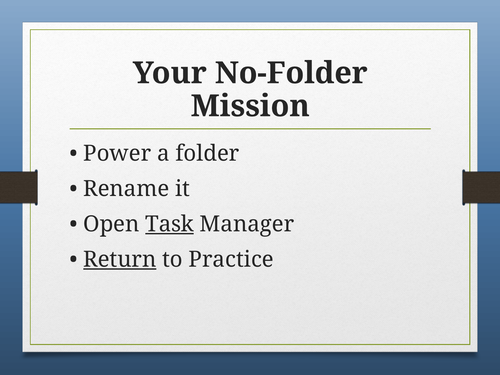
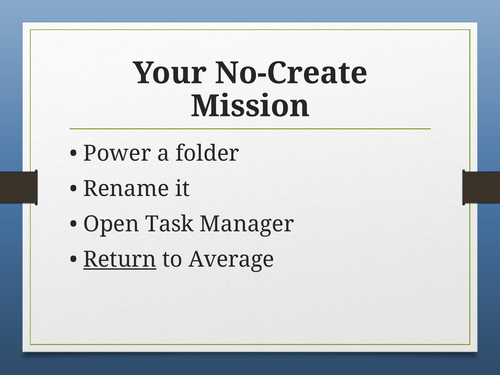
No-Folder: No-Folder -> No-Create
Task underline: present -> none
Practice: Practice -> Average
